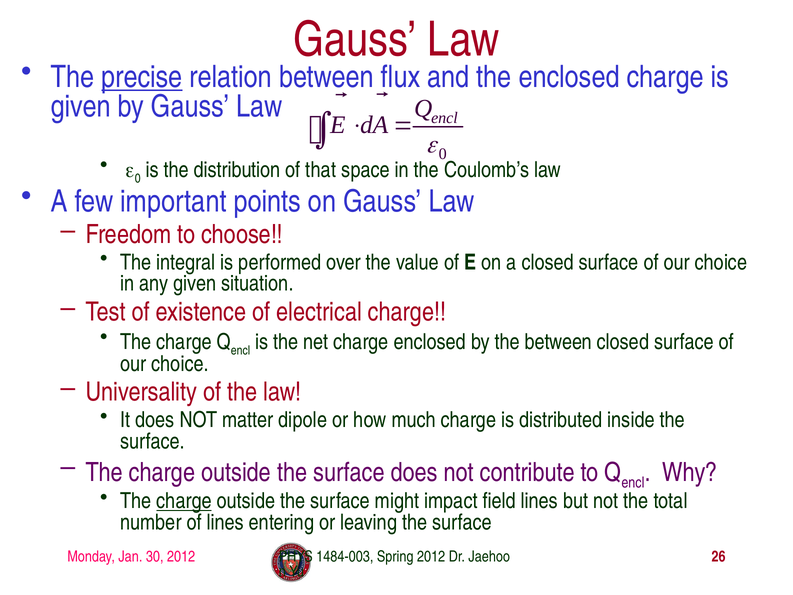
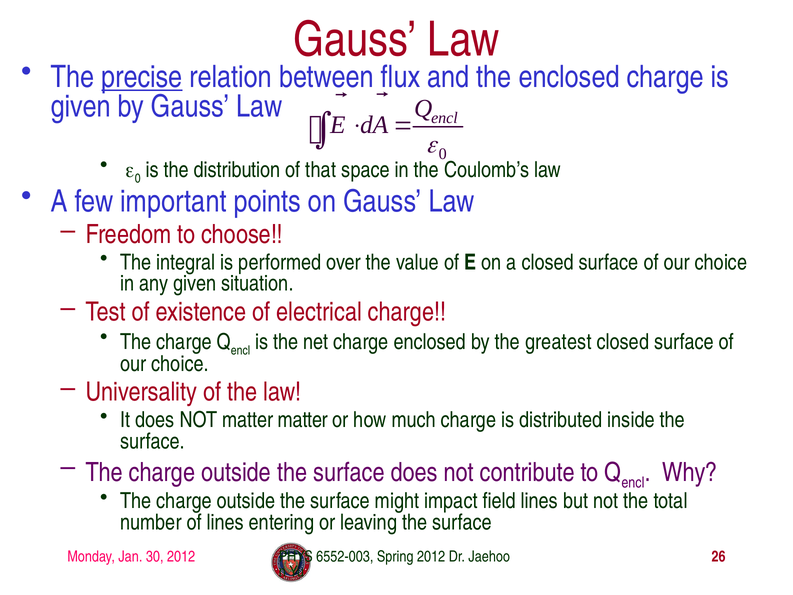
the between: between -> greatest
matter dipole: dipole -> matter
charge at (184, 501) underline: present -> none
1484-003: 1484-003 -> 6552-003
